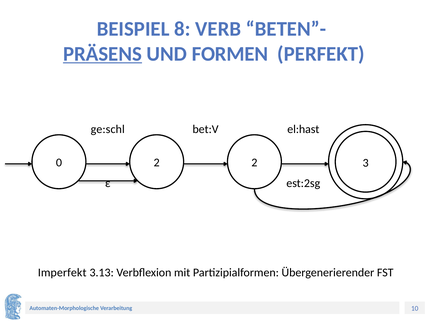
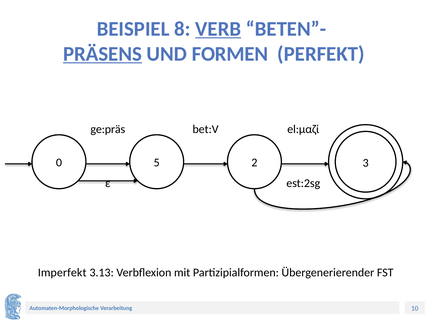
VERB underline: none -> present
ge:schl: ge:schl -> ge:präs
el:hast: el:hast -> el:μαζί
0 2: 2 -> 5
